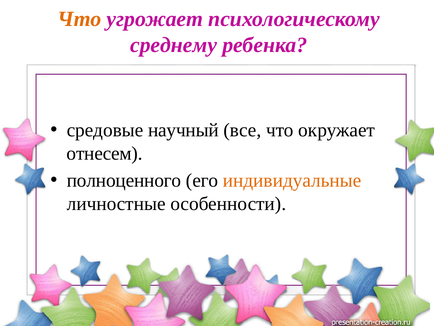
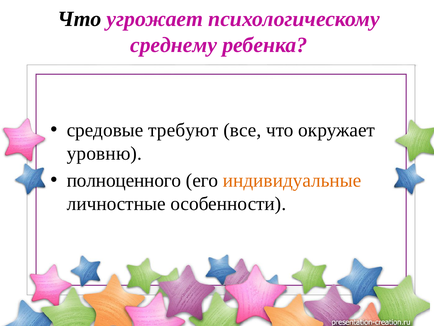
Что at (79, 19) colour: orange -> black
научный: научный -> требуют
отнесем: отнесем -> уровню
